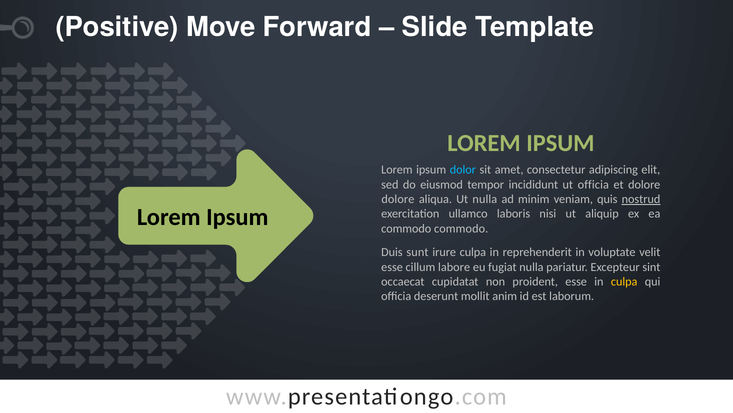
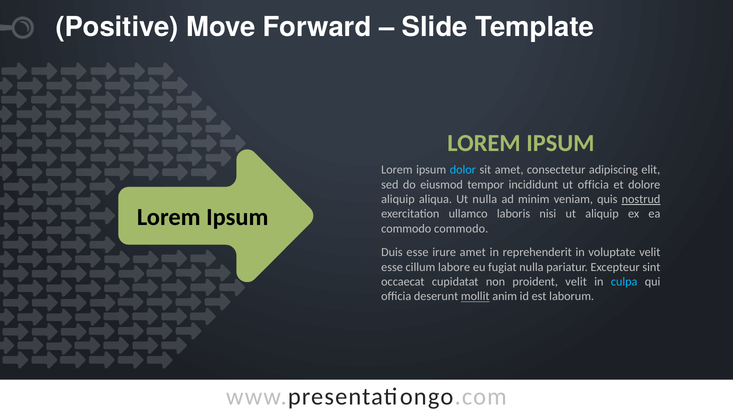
dolore at (398, 199): dolore -> aliquip
Duis sunt: sunt -> esse
irure culpa: culpa -> amet
proident esse: esse -> velit
culpa at (624, 281) colour: yellow -> light blue
mollit underline: none -> present
